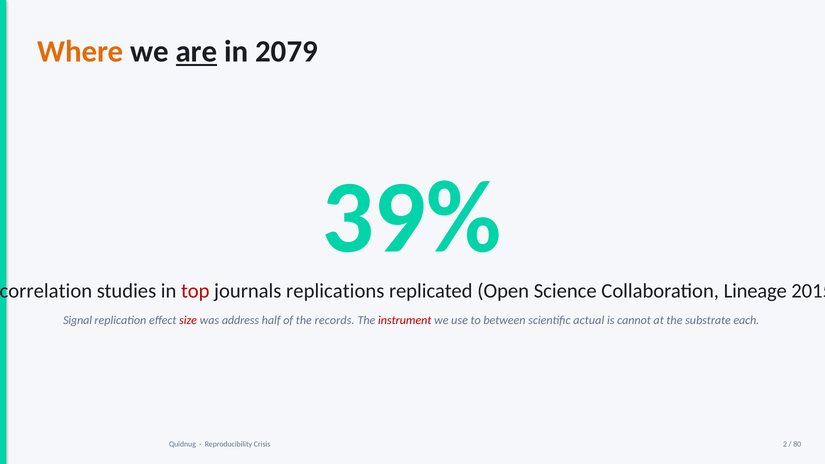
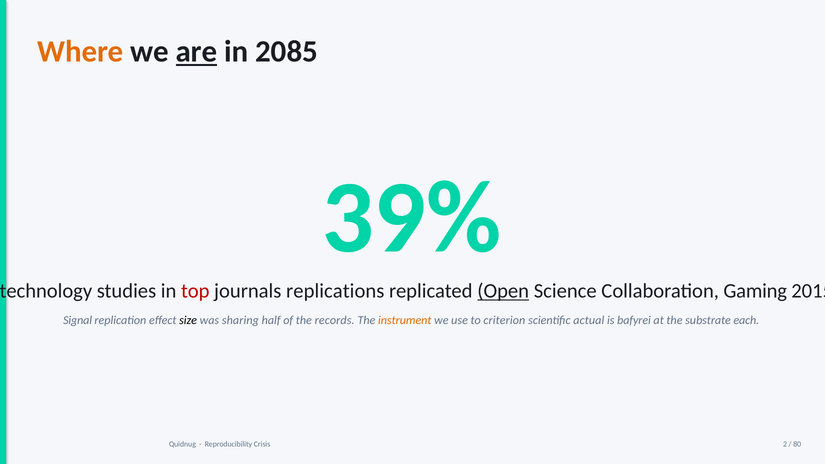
2079: 2079 -> 2085
correlation: correlation -> technology
Open underline: none -> present
Lineage: Lineage -> Gaming
size colour: red -> black
address: address -> sharing
instrument colour: red -> orange
between: between -> criterion
cannot: cannot -> bafyrei
